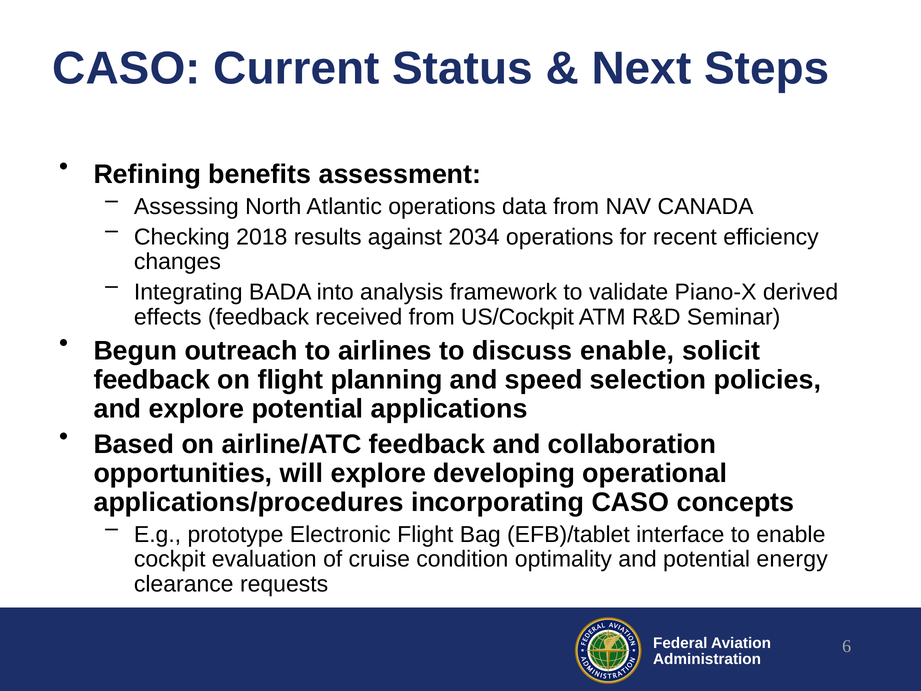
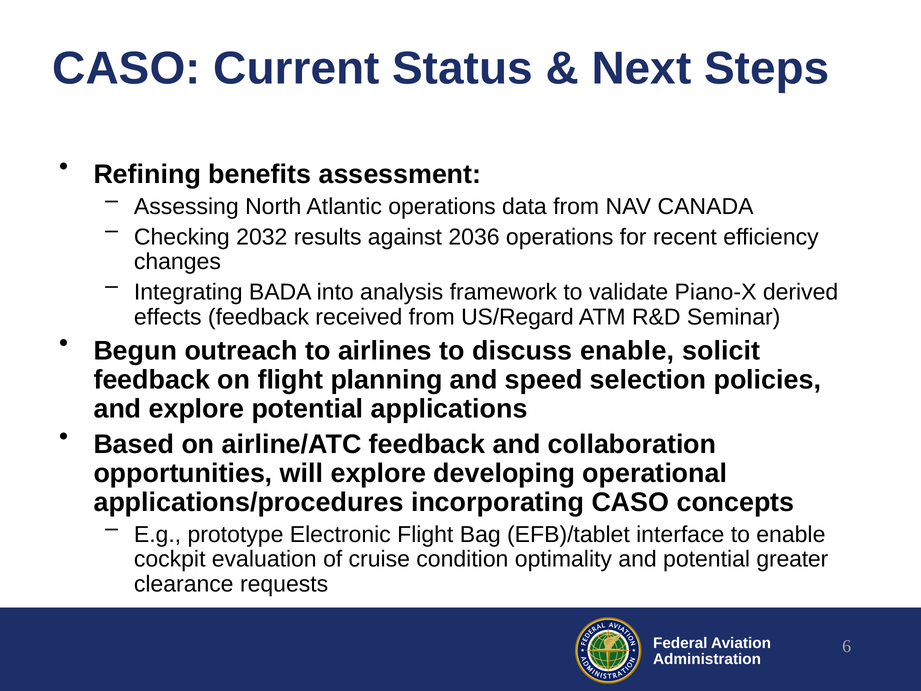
2018: 2018 -> 2032
2034: 2034 -> 2036
US/Cockpit: US/Cockpit -> US/Regard
energy: energy -> greater
